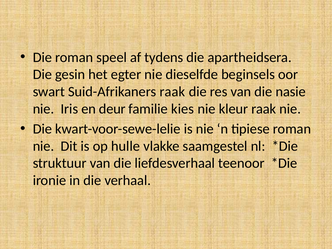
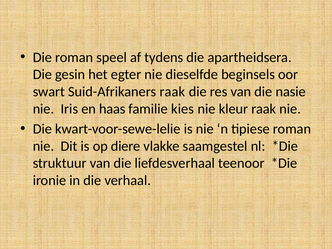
deur: deur -> haas
hulle: hulle -> diere
